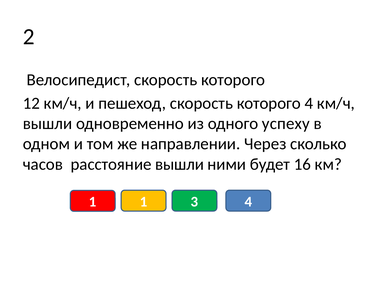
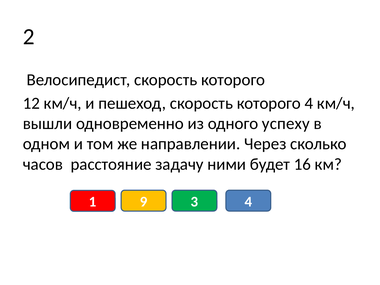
расстояние вышли: вышли -> задачу
1 1: 1 -> 9
